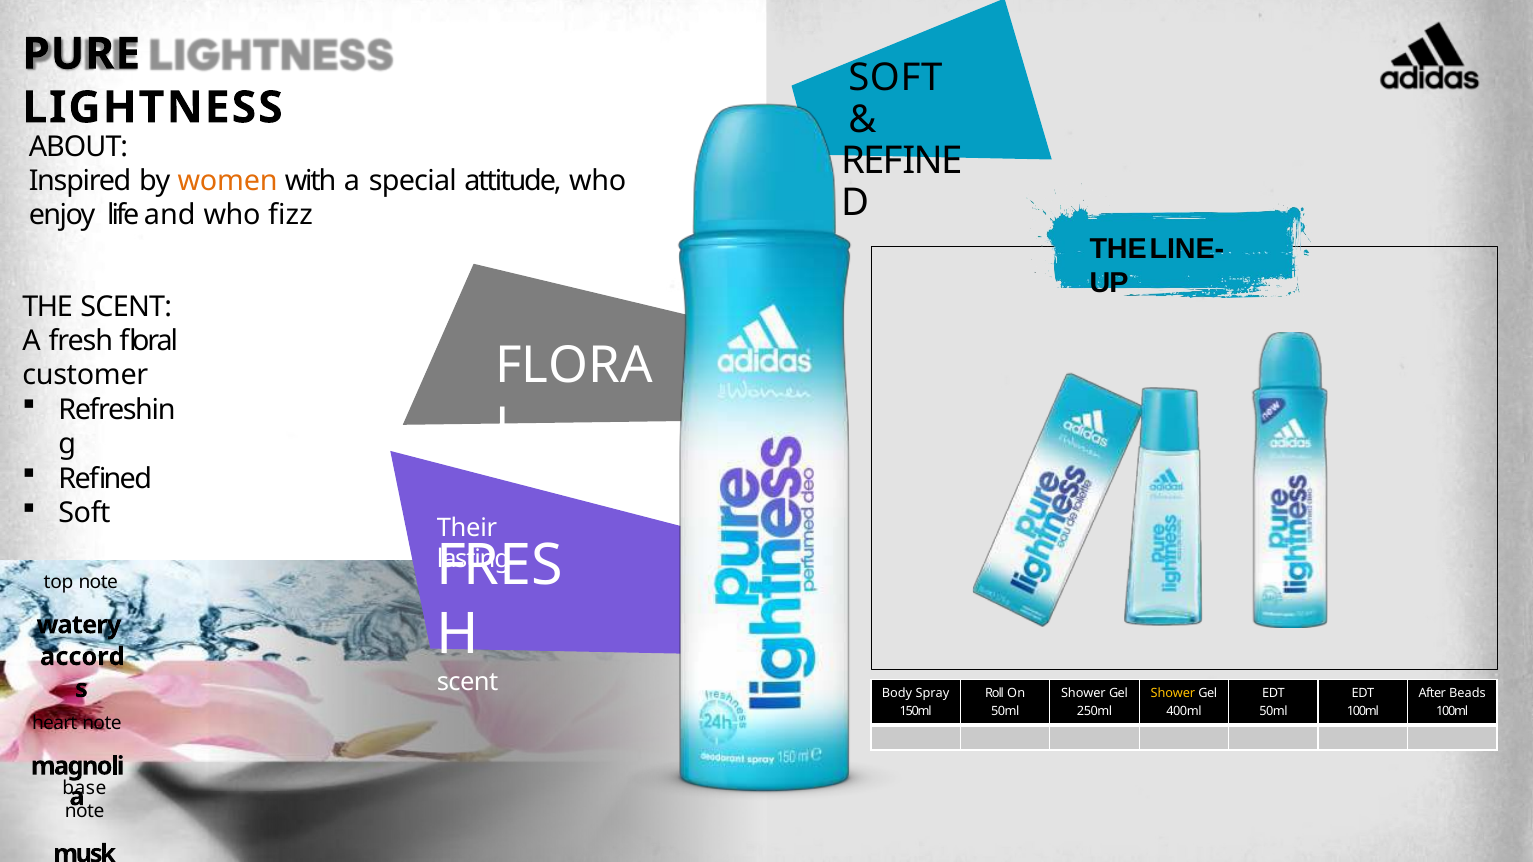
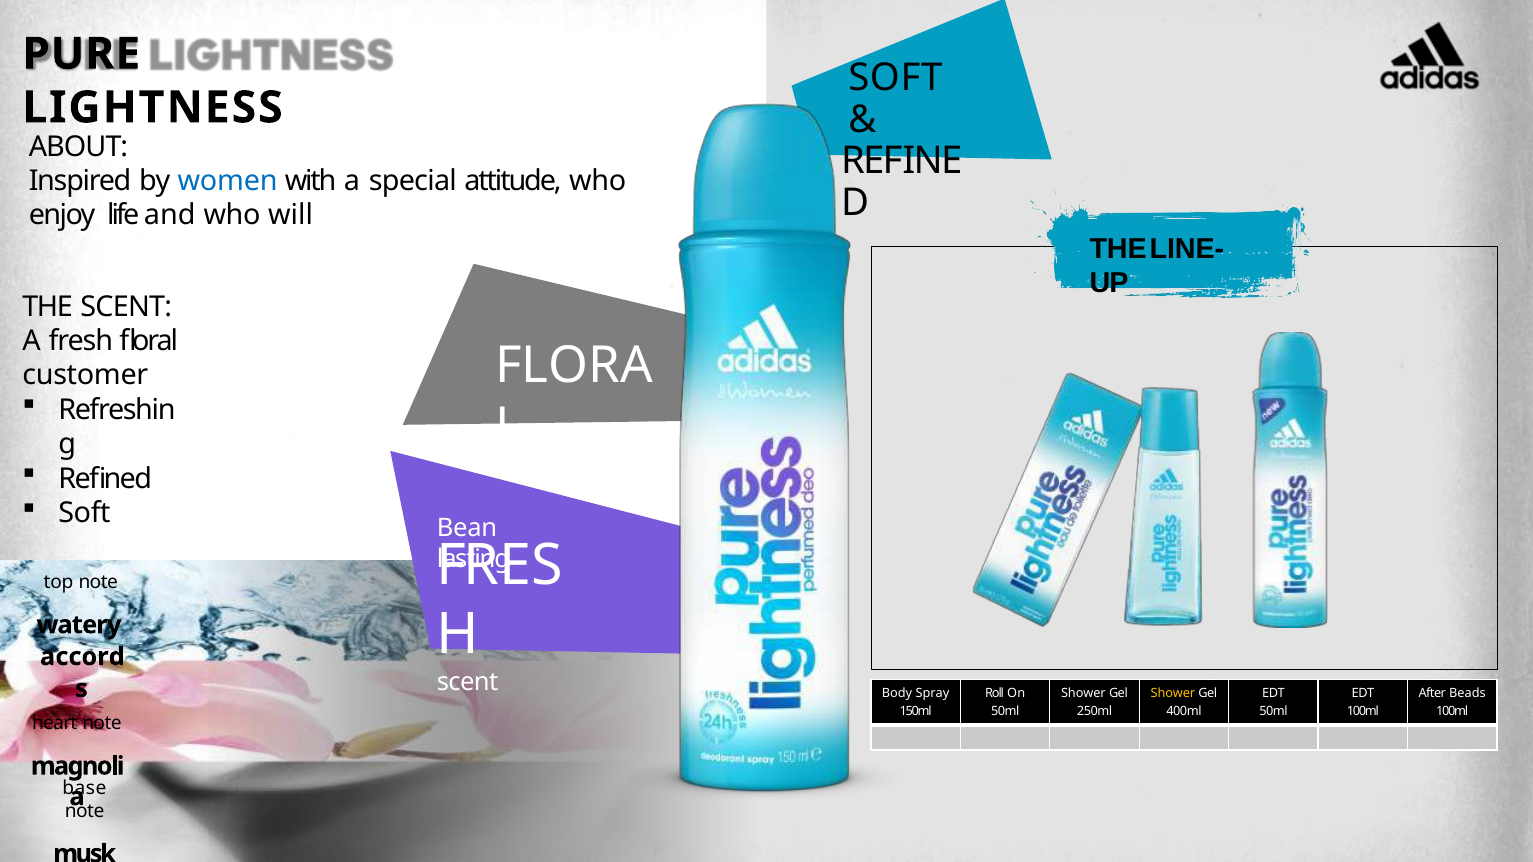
women colour: orange -> blue
fizz: fizz -> will
Their: Their -> Bean
